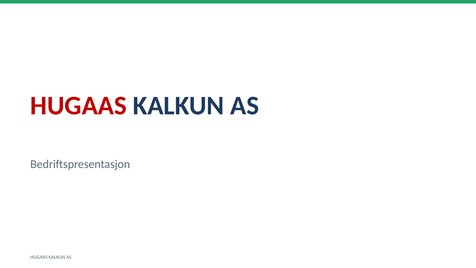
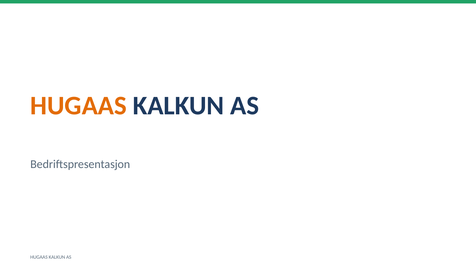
HUGAAS at (78, 106) colour: red -> orange
